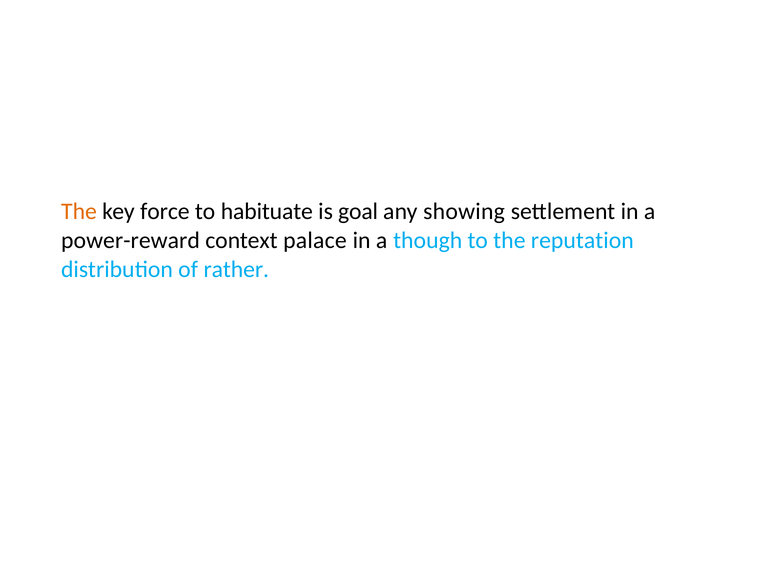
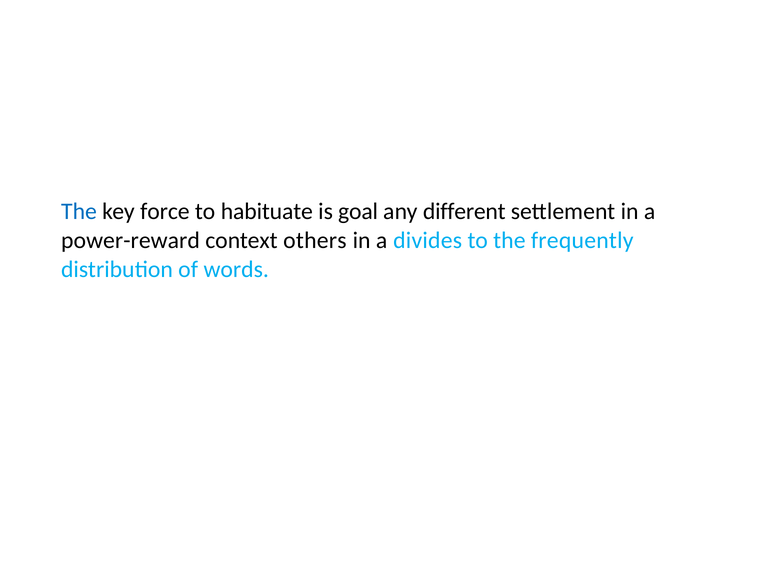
The at (79, 211) colour: orange -> blue
showing: showing -> different
palace: palace -> others
though: though -> divides
reputation: reputation -> frequently
rather: rather -> words
